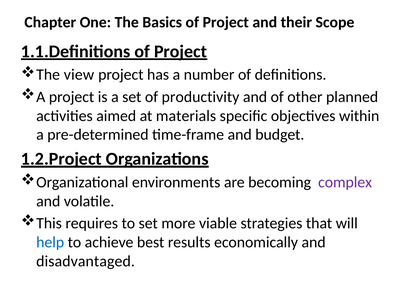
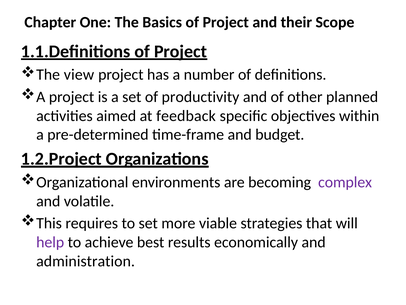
materials: materials -> feedback
help colour: blue -> purple
disadvantaged: disadvantaged -> administration
